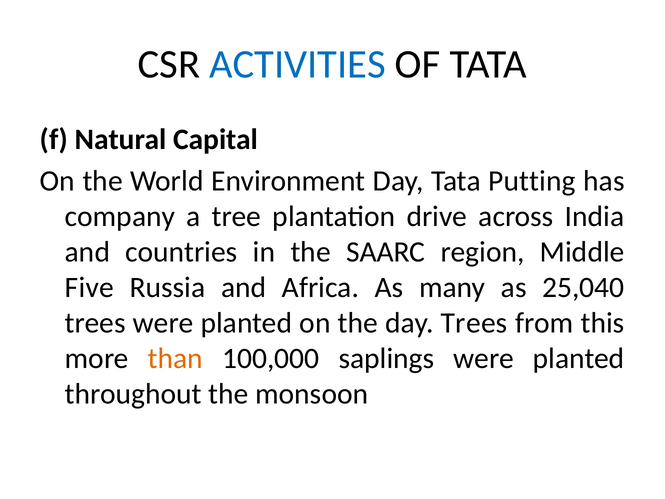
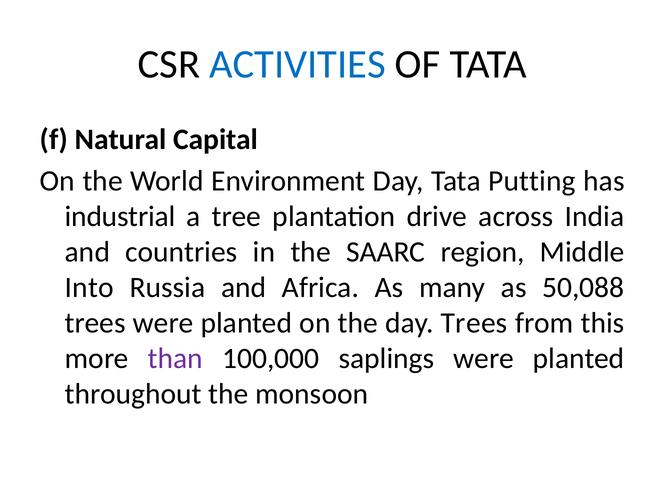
company: company -> industrial
Five: Five -> Into
25,040: 25,040 -> 50,088
than colour: orange -> purple
